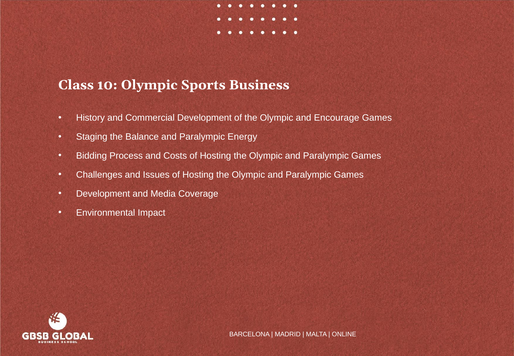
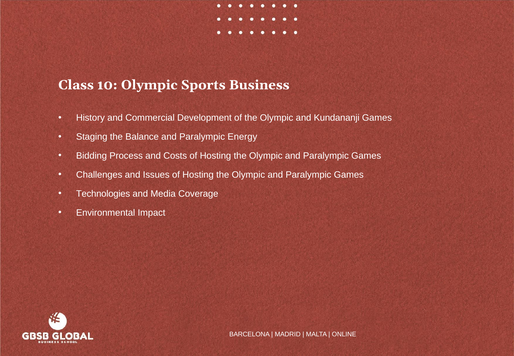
Encourage: Encourage -> Kundananji
Development at (103, 194): Development -> Technologies
